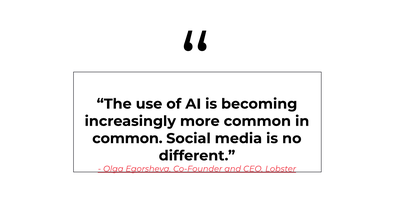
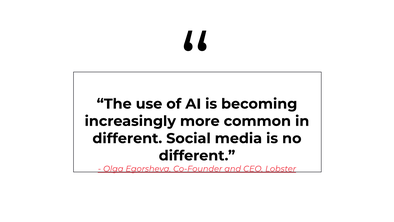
common at (127, 138): common -> different
